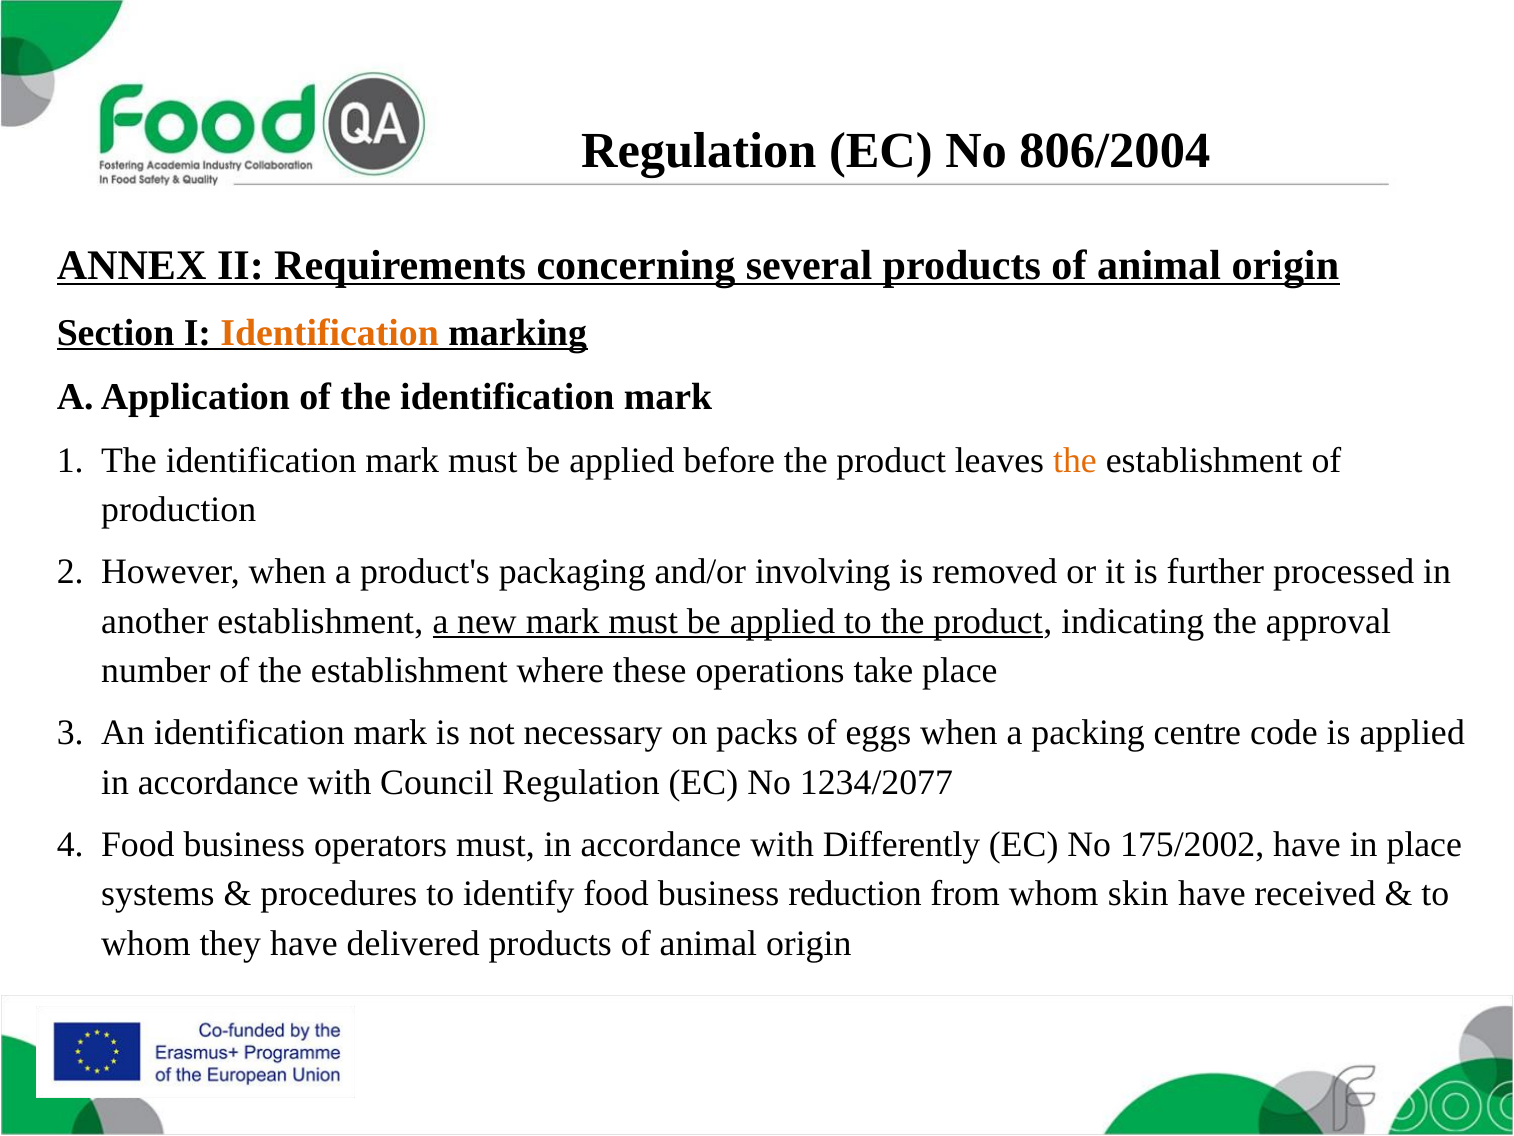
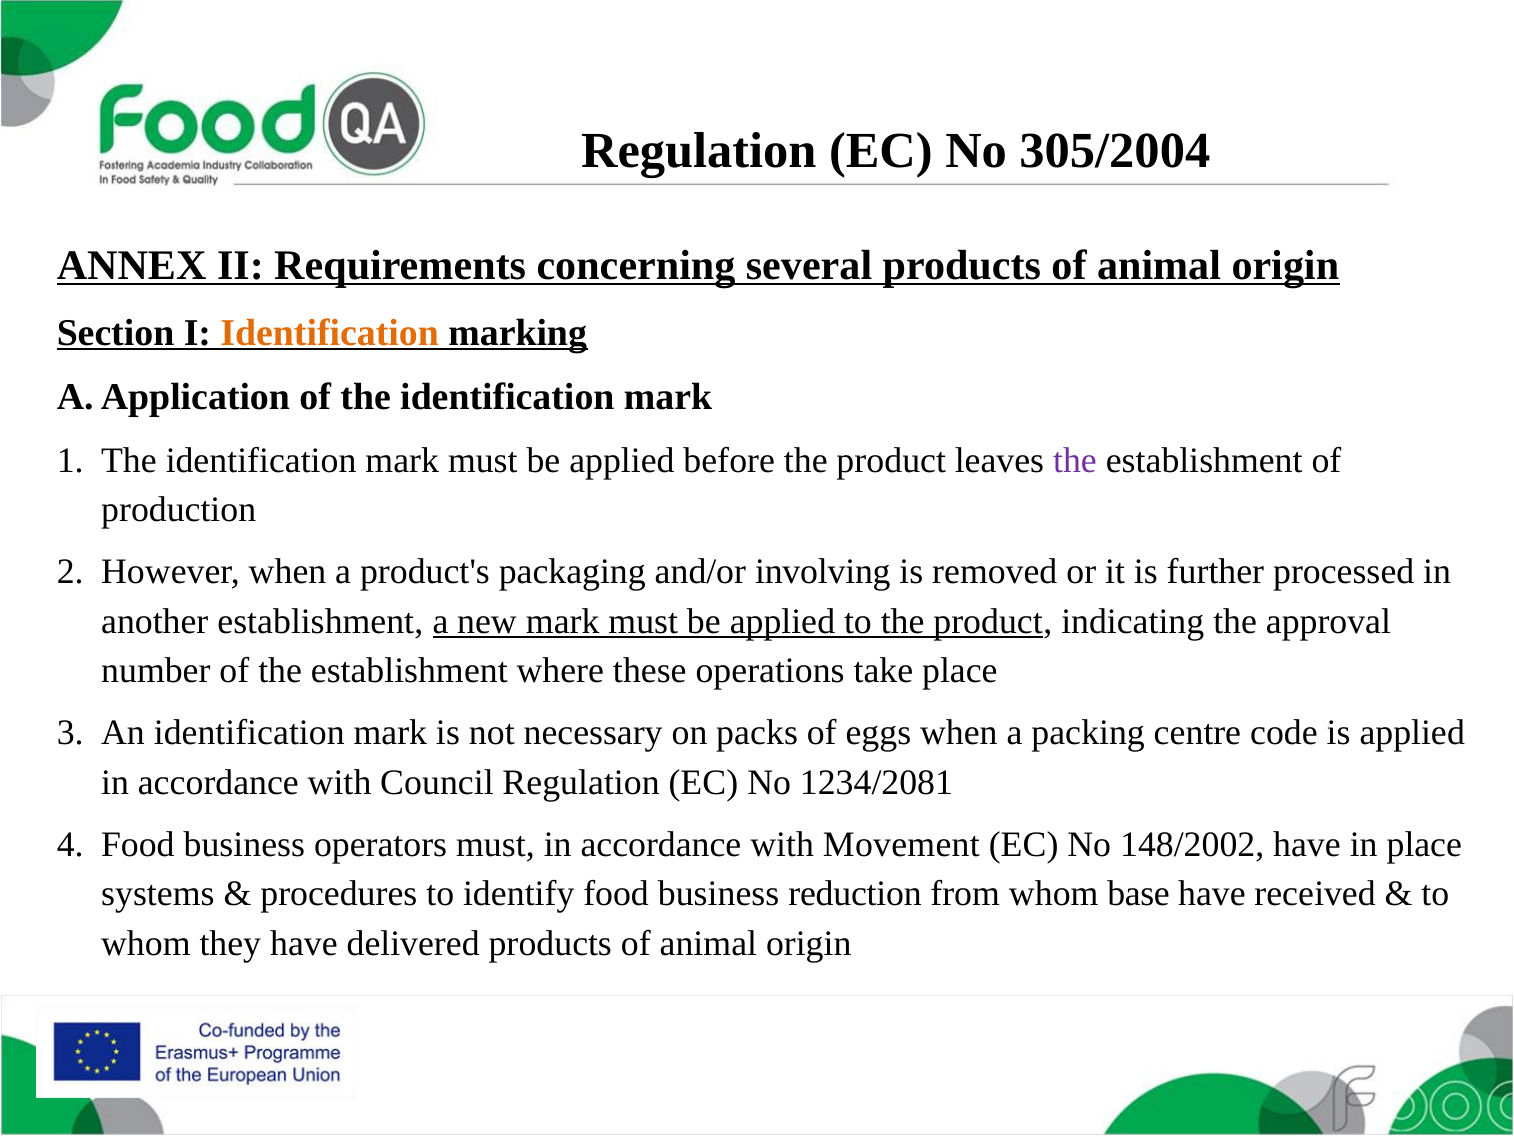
806/2004: 806/2004 -> 305/2004
the at (1075, 460) colour: orange -> purple
1234/2077: 1234/2077 -> 1234/2081
Differently: Differently -> Movement
175/2002: 175/2002 -> 148/2002
skin: skin -> base
